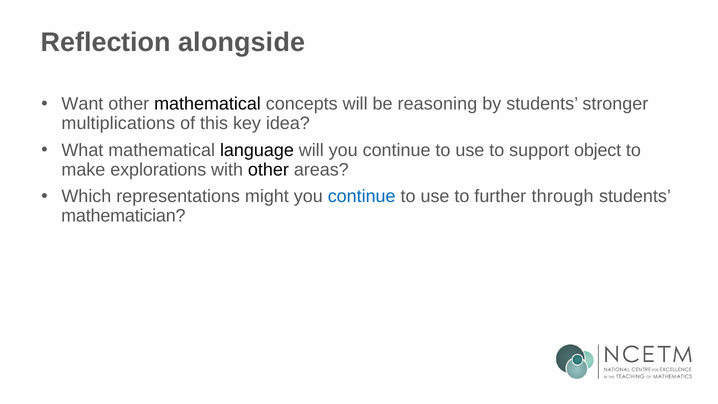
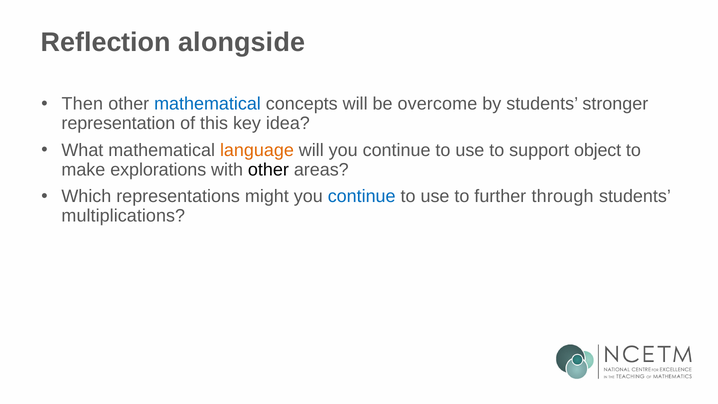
Want: Want -> Then
mathematical at (207, 104) colour: black -> blue
reasoning: reasoning -> overcome
multiplications: multiplications -> representation
language colour: black -> orange
mathematician: mathematician -> multiplications
